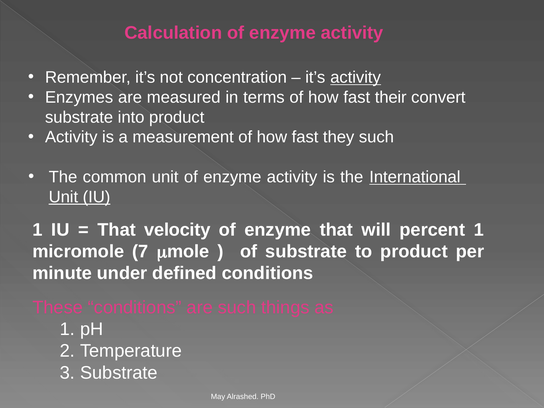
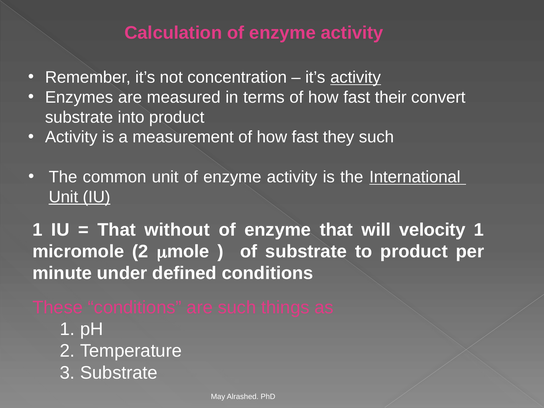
velocity: velocity -> without
percent: percent -> velocity
micromole 7: 7 -> 2
